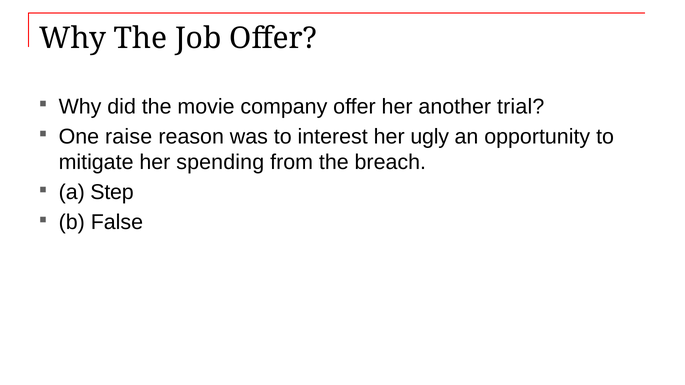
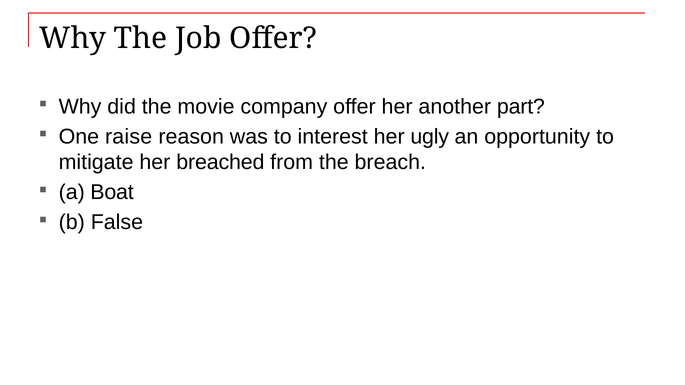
trial: trial -> part
spending: spending -> breached
Step: Step -> Boat
